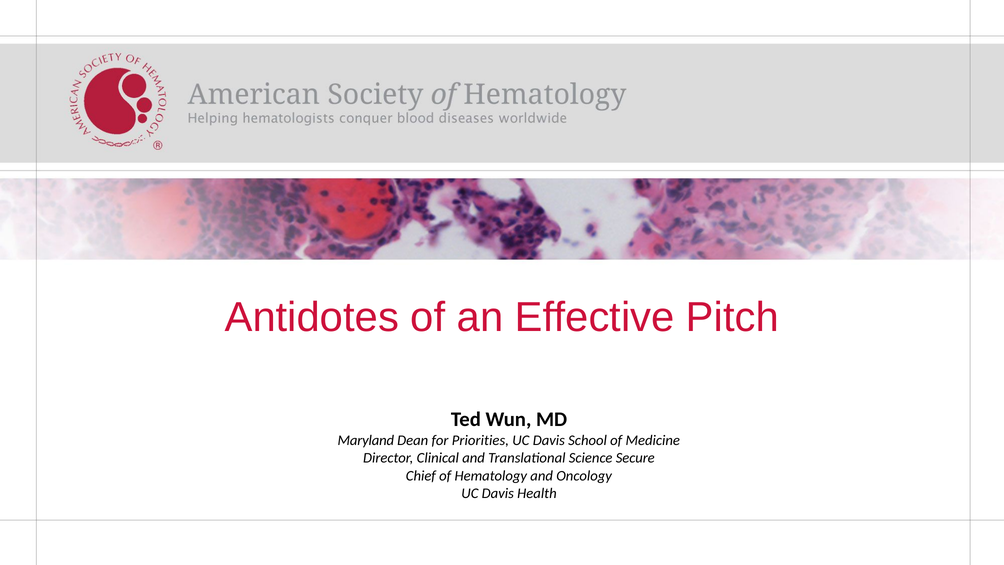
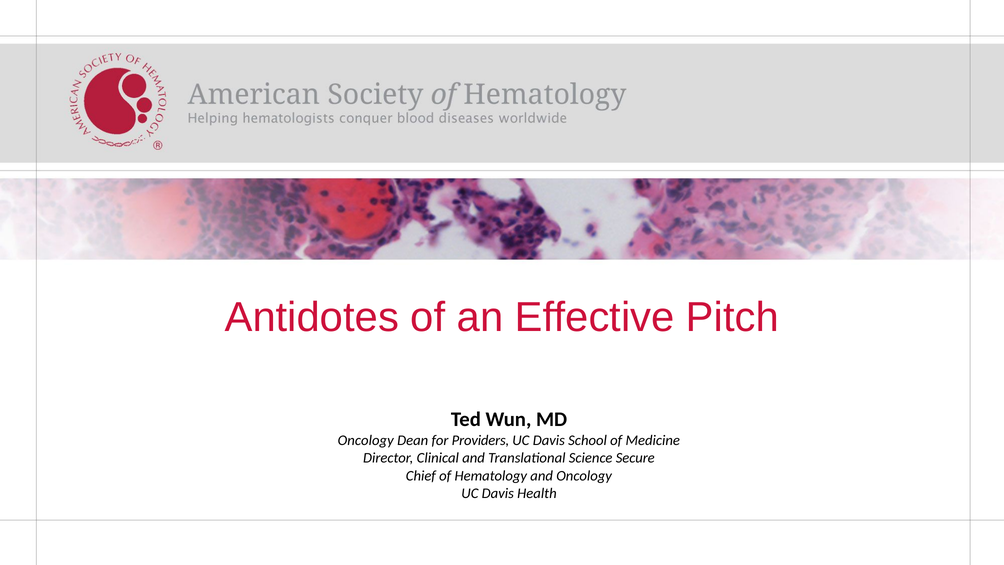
Maryland at (366, 440): Maryland -> Oncology
Priorities: Priorities -> Providers
